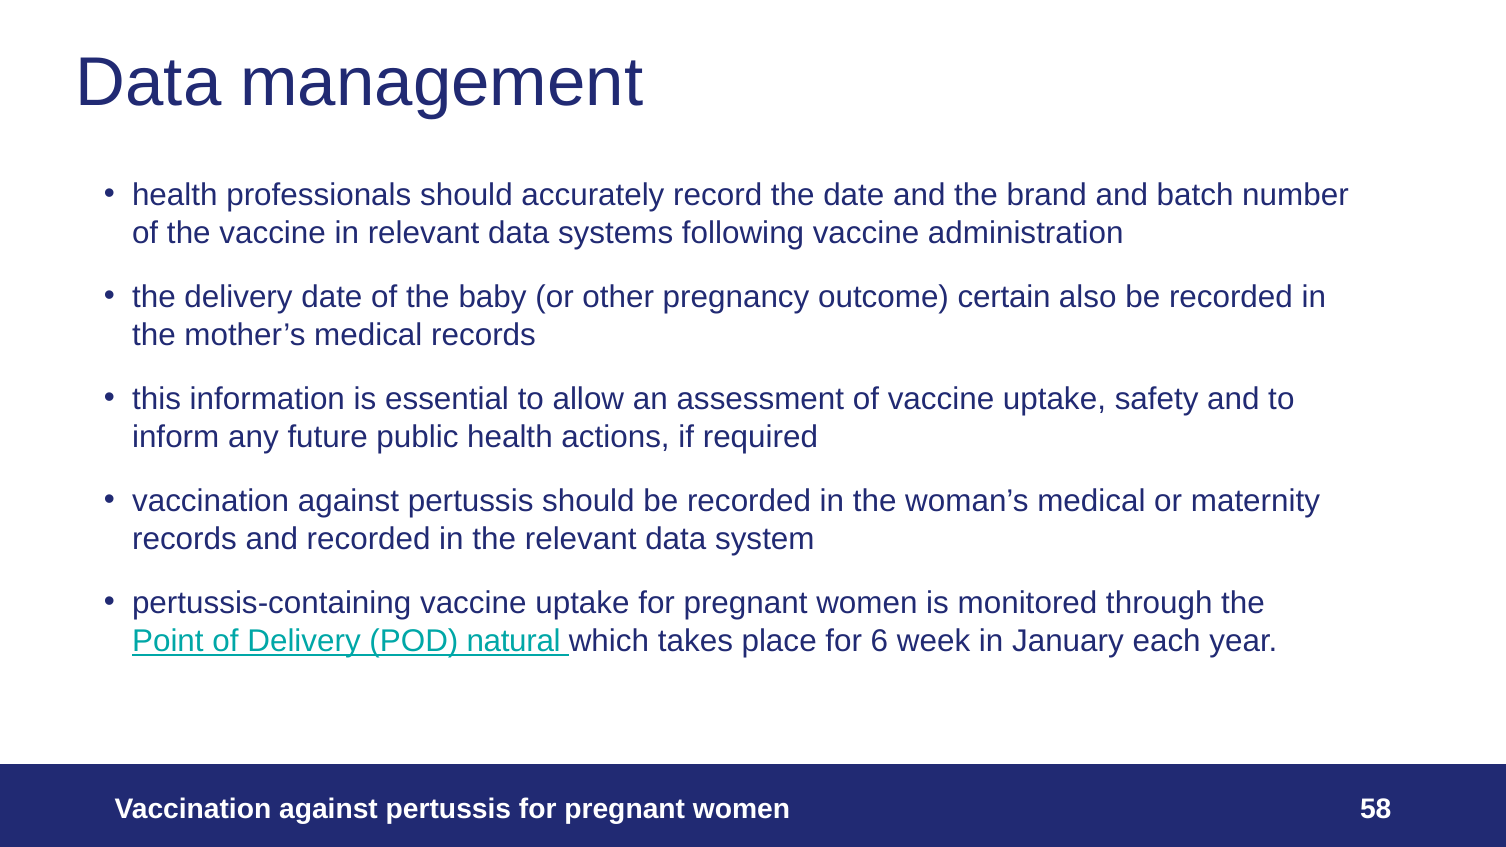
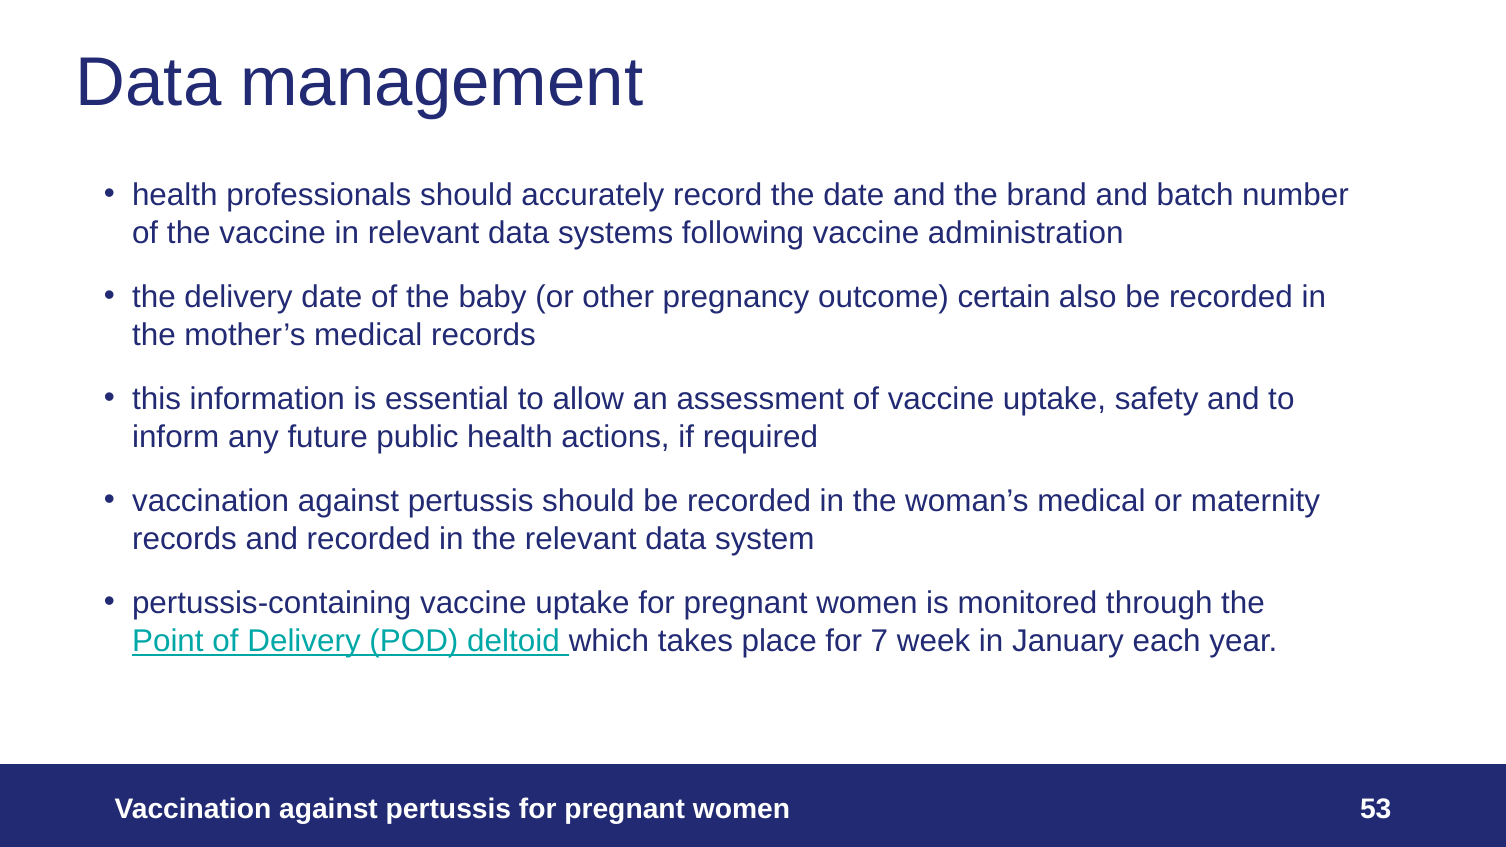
natural: natural -> deltoid
6: 6 -> 7
58: 58 -> 53
